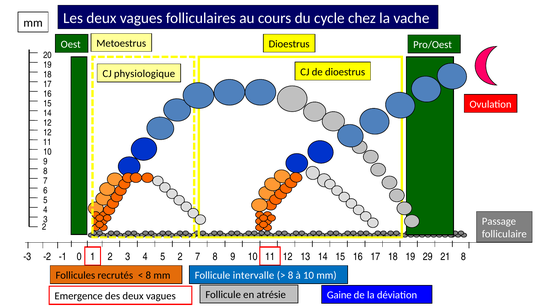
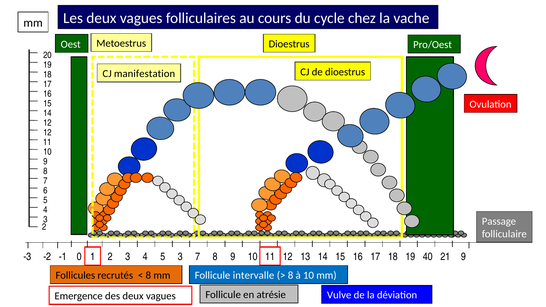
physiologique: physiologique -> manifestation
0 8: 8 -> 9
5 2: 2 -> 3
29: 29 -> 40
Gaine: Gaine -> Vulve
